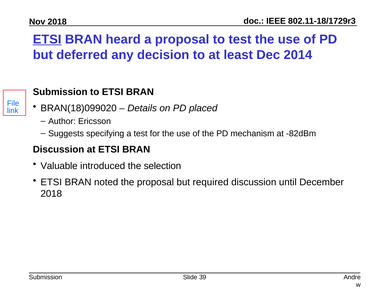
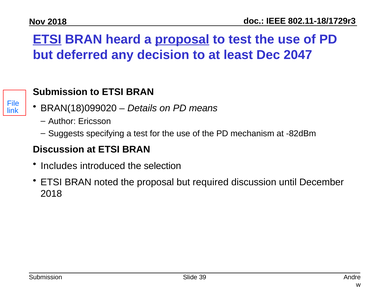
proposal at (182, 40) underline: none -> present
2014: 2014 -> 2047
placed: placed -> means
Valuable: Valuable -> Includes
